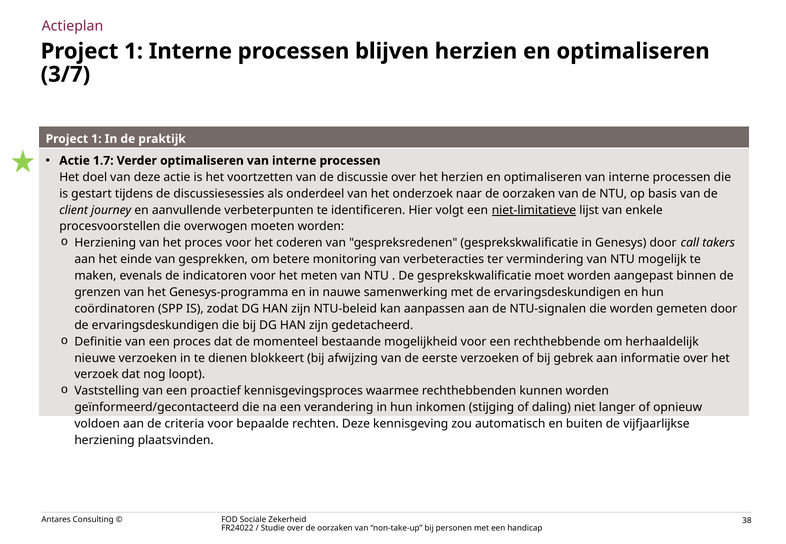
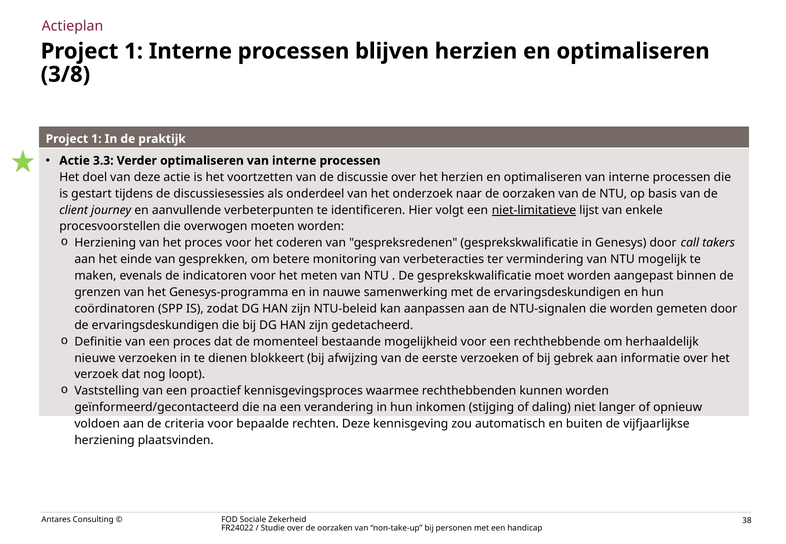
3/7: 3/7 -> 3/8
1.7: 1.7 -> 3.3
